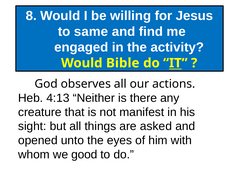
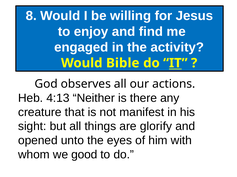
same: same -> enjoy
asked: asked -> glorify
